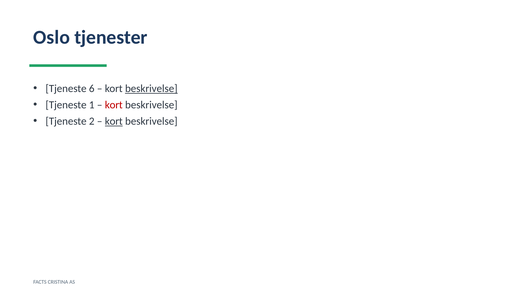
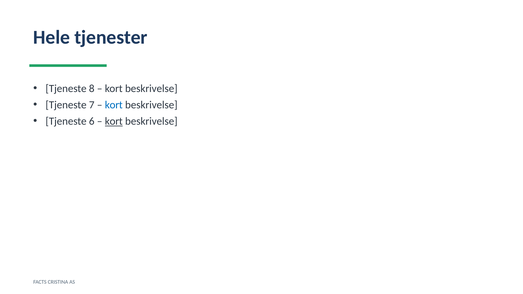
Oslo: Oslo -> Hele
6: 6 -> 8
beskrivelse at (151, 89) underline: present -> none
1: 1 -> 7
kort at (114, 105) colour: red -> blue
2: 2 -> 6
